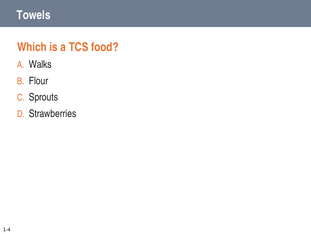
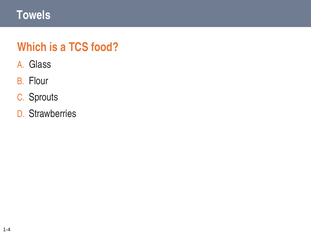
Walks: Walks -> Glass
